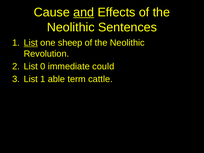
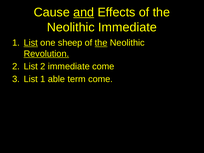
Neolithic Sentences: Sentences -> Immediate
the at (101, 43) underline: none -> present
Revolution underline: none -> present
List 0: 0 -> 2
immediate could: could -> come
term cattle: cattle -> come
